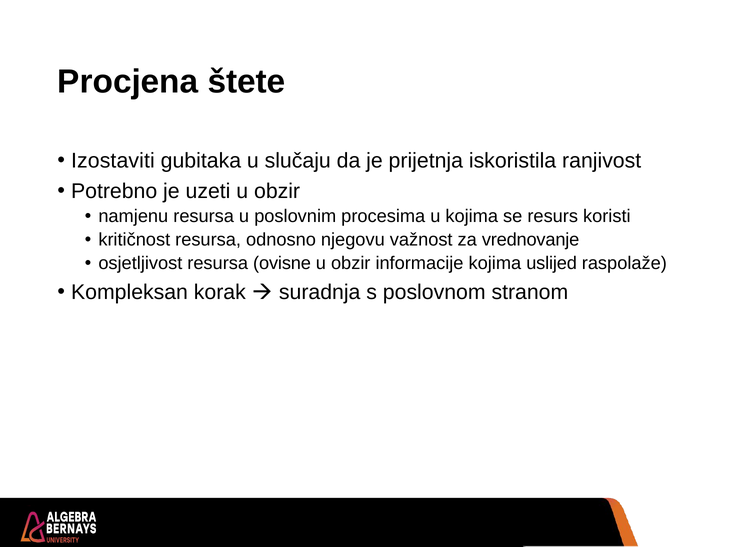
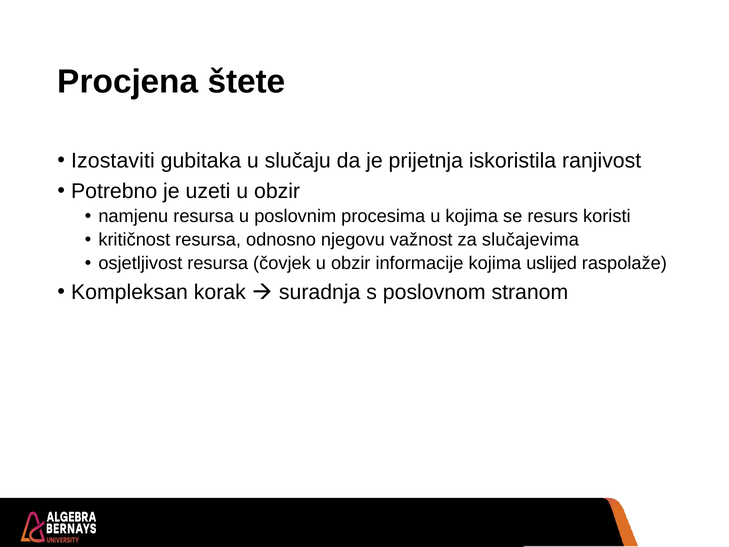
vrednovanje: vrednovanje -> slučajevima
ovisne: ovisne -> čovjek
